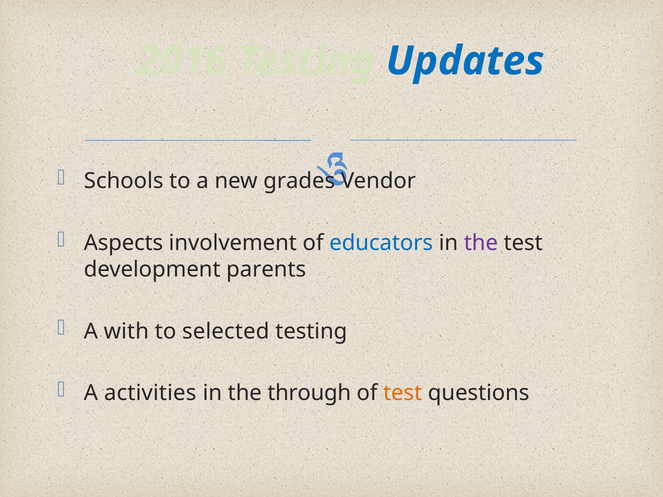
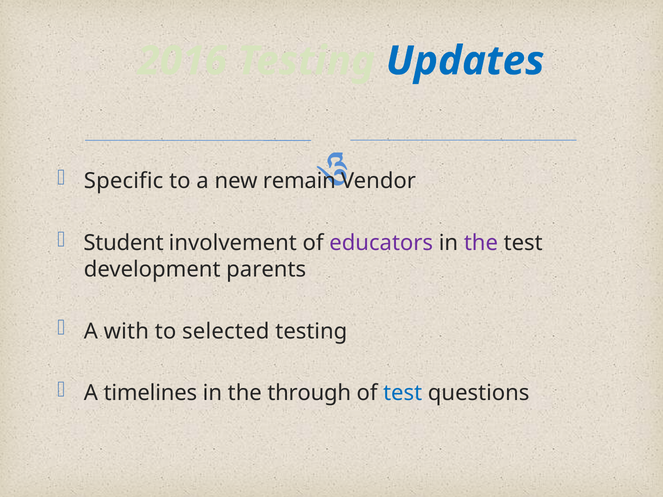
Schools: Schools -> Specific
grades: grades -> remain
Aspects: Aspects -> Student
educators colour: blue -> purple
activities: activities -> timelines
test at (403, 393) colour: orange -> blue
